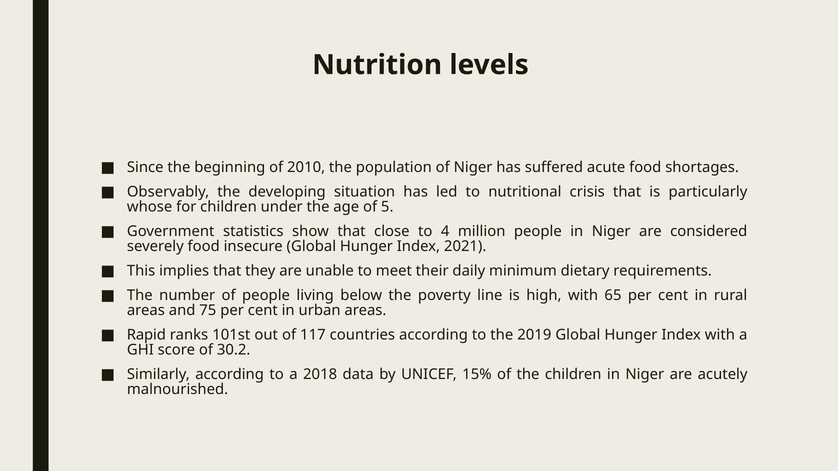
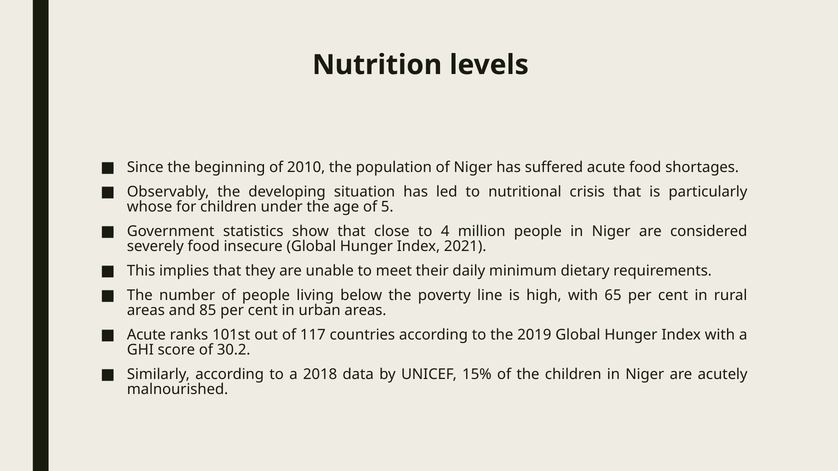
75: 75 -> 85
Rapid at (146, 335): Rapid -> Acute
